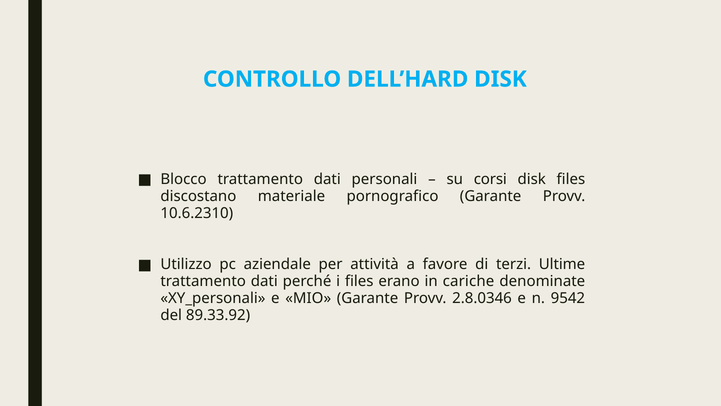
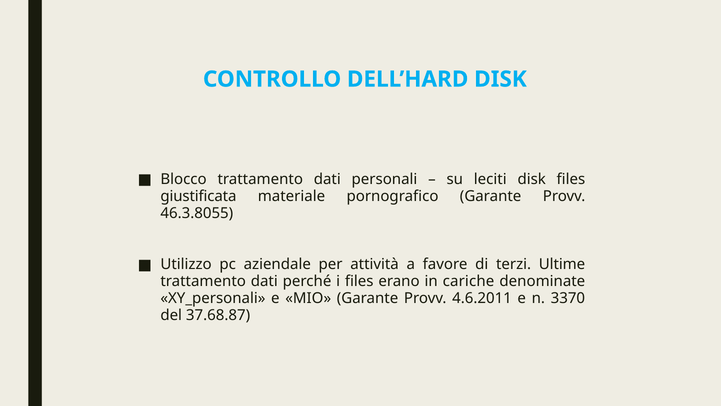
corsi: corsi -> leciti
discostano: discostano -> giustificata
10.6.2310: 10.6.2310 -> 46.3.8055
2.8.0346: 2.8.0346 -> 4.6.2011
9542: 9542 -> 3370
89.33.92: 89.33.92 -> 37.68.87
